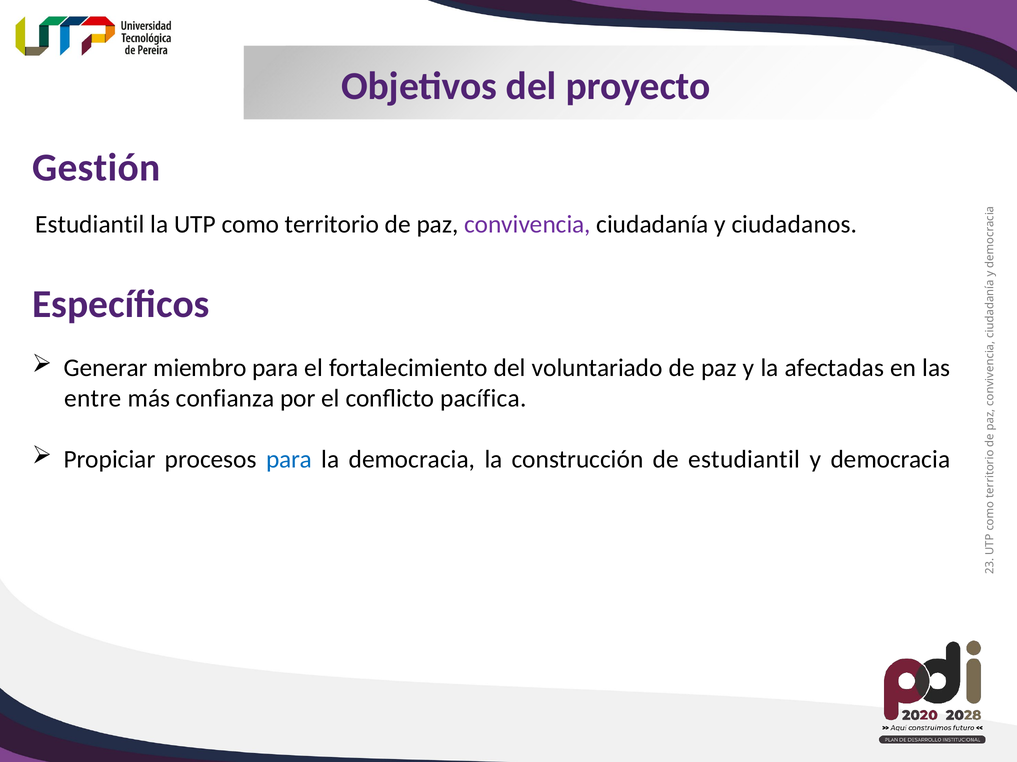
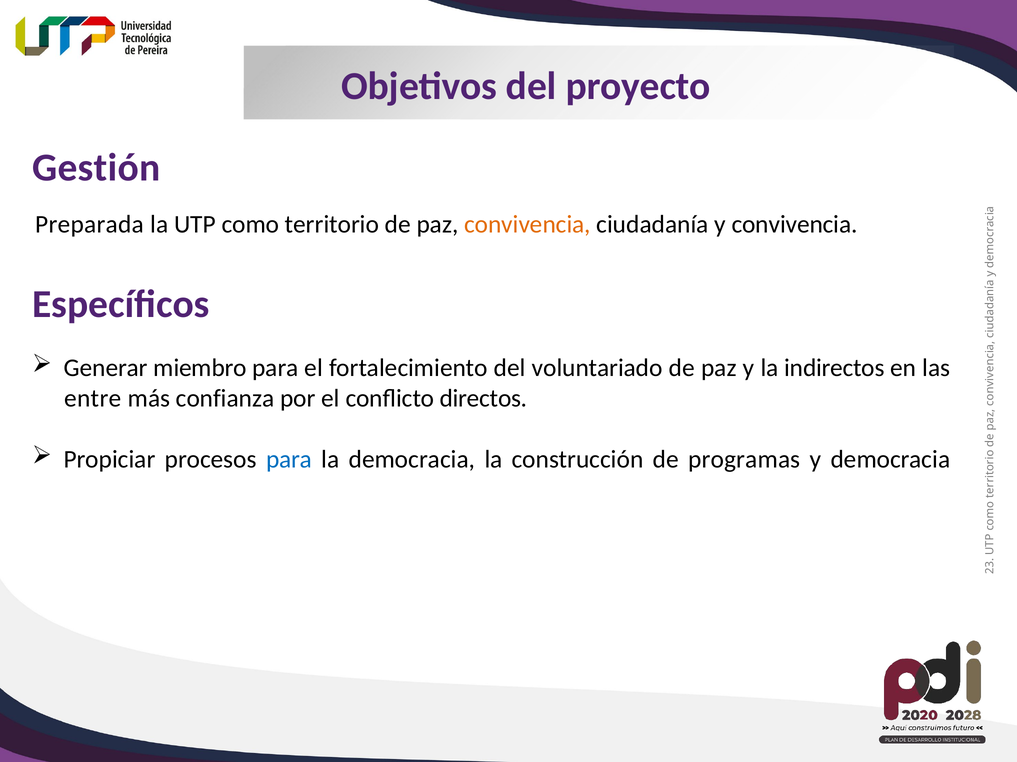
Estudiantil at (90, 225): Estudiantil -> Preparada
convivencia at (527, 225) colour: purple -> orange
y ciudadanos: ciudadanos -> convivencia
afectadas: afectadas -> indirectos
pacífica: pacífica -> directos
de estudiantil: estudiantil -> programas
